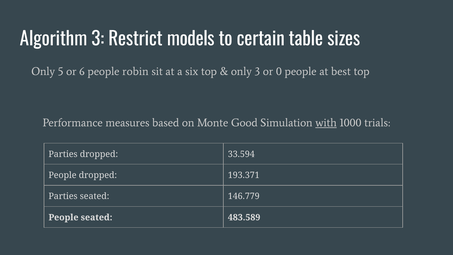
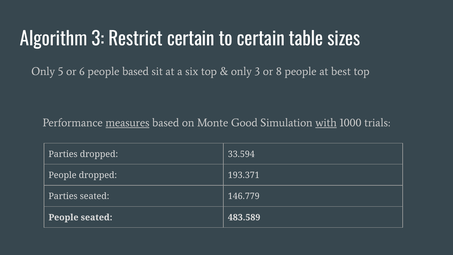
Restrict models: models -> certain
people robin: robin -> based
0: 0 -> 8
measures underline: none -> present
